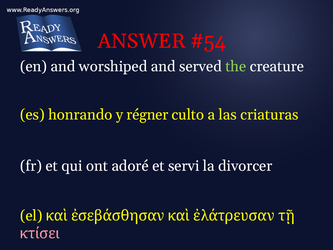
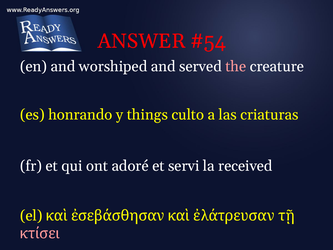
the colour: light green -> pink
régner: régner -> things
divorcer: divorcer -> received
